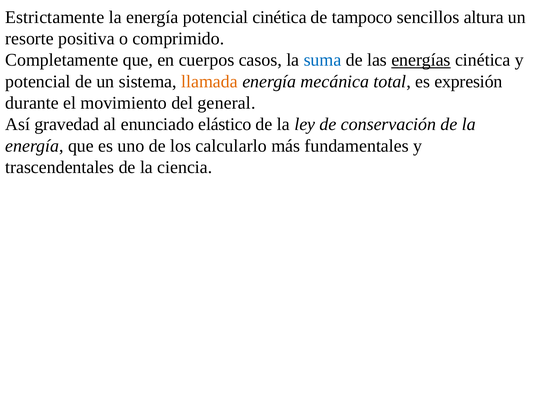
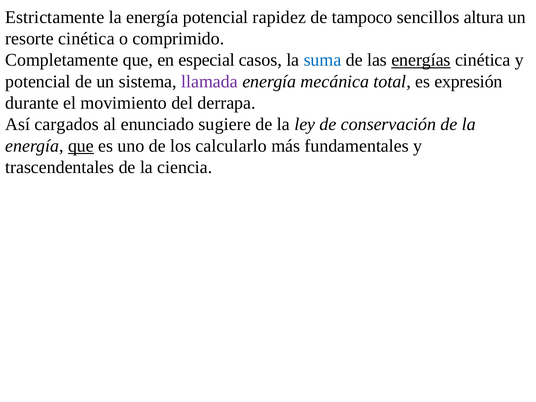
potencial cinética: cinética -> rapidez
resorte positiva: positiva -> cinética
cuerpos: cuerpos -> especial
llamada colour: orange -> purple
general: general -> derrapa
gravedad: gravedad -> cargados
elástico: elástico -> sugiere
que at (81, 146) underline: none -> present
